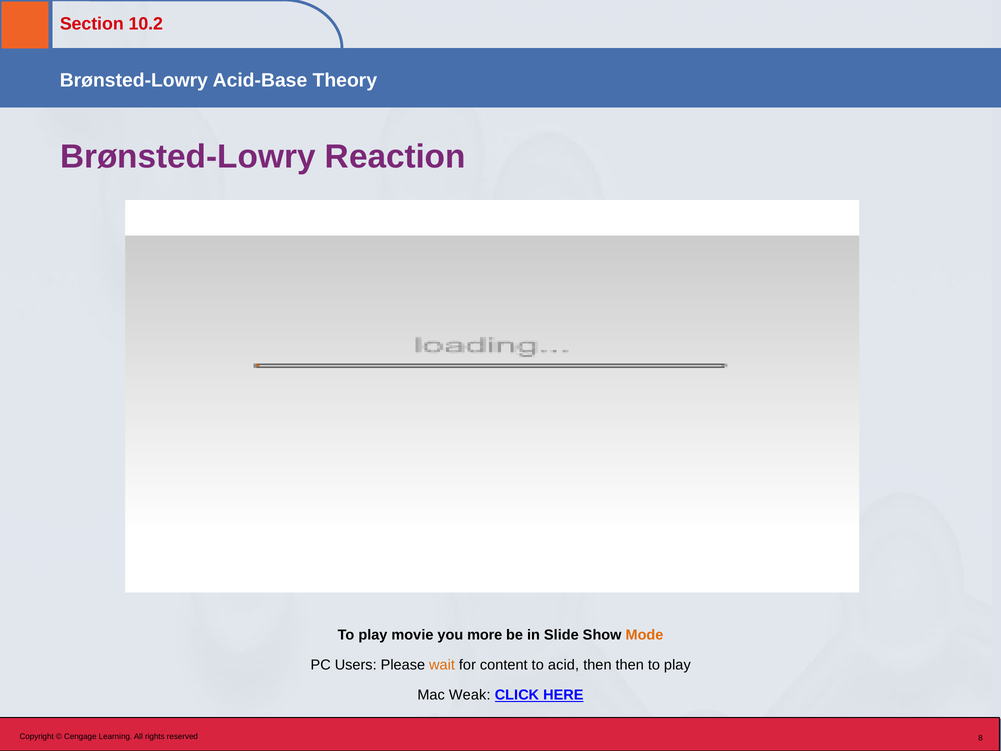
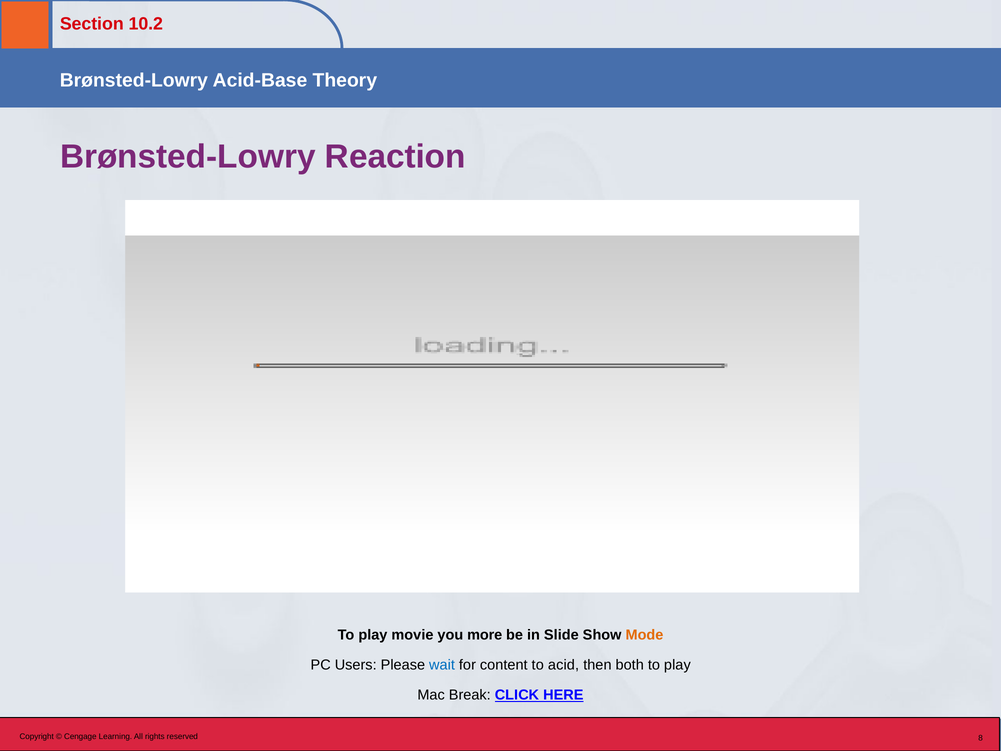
wait colour: orange -> blue
then then: then -> both
Weak: Weak -> Break
